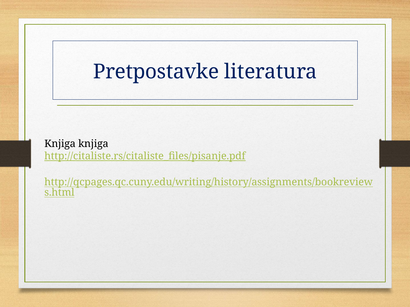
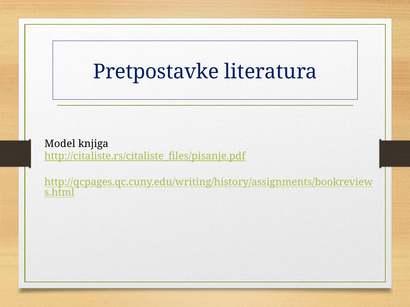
Knjiga at (60, 144): Knjiga -> Model
